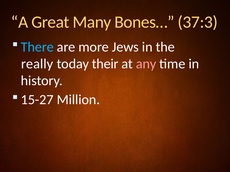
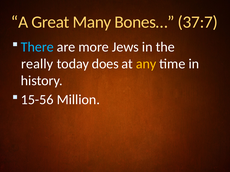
37:3: 37:3 -> 37:7
their: their -> does
any colour: pink -> yellow
15-27: 15-27 -> 15-56
